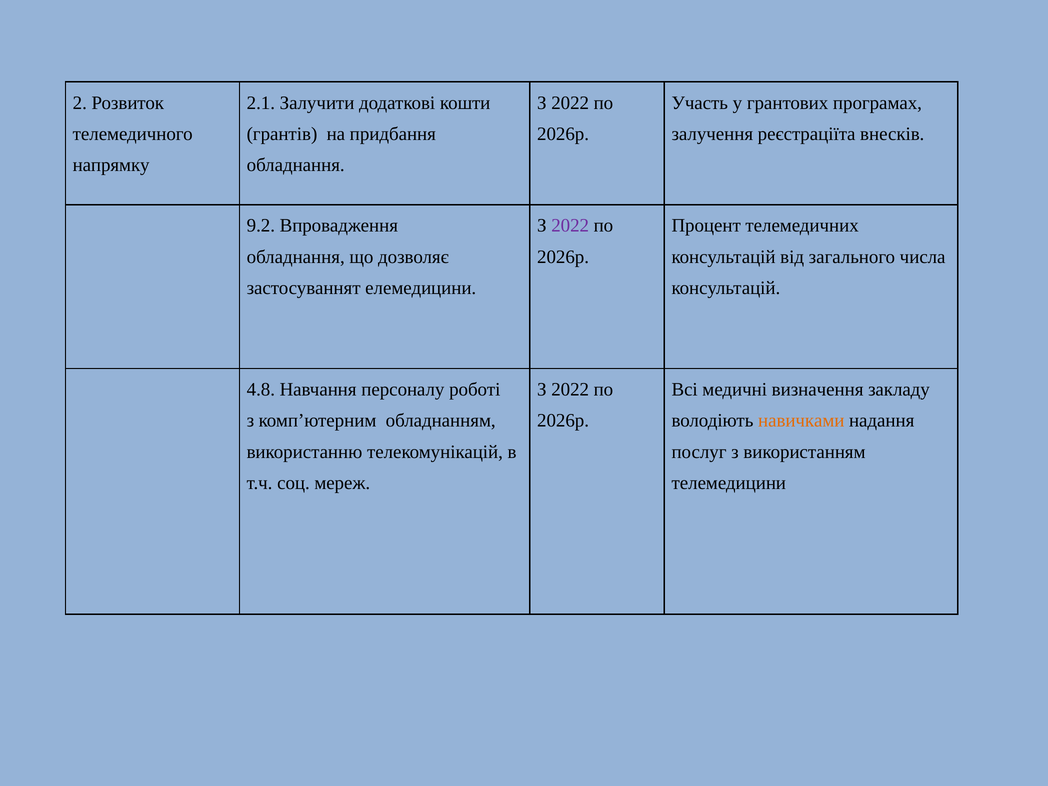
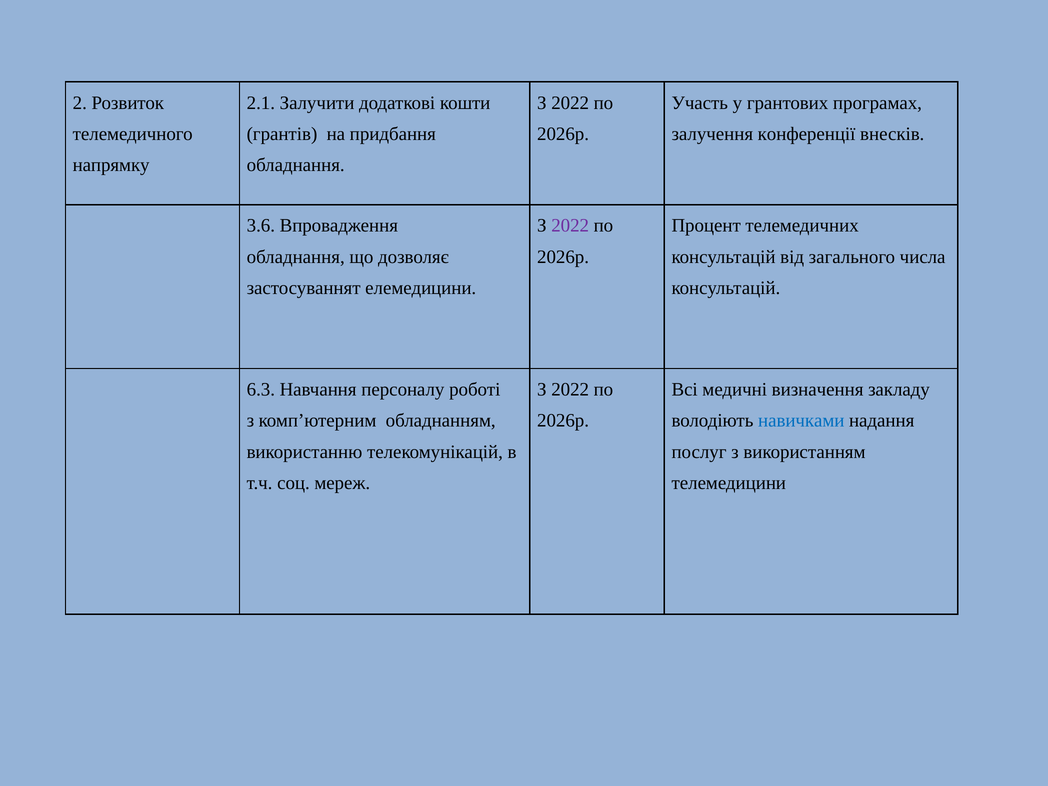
реєстраціїта: реєстраціїта -> конференції
9.2: 9.2 -> 3.6
4.8: 4.8 -> 6.3
навичками colour: orange -> blue
